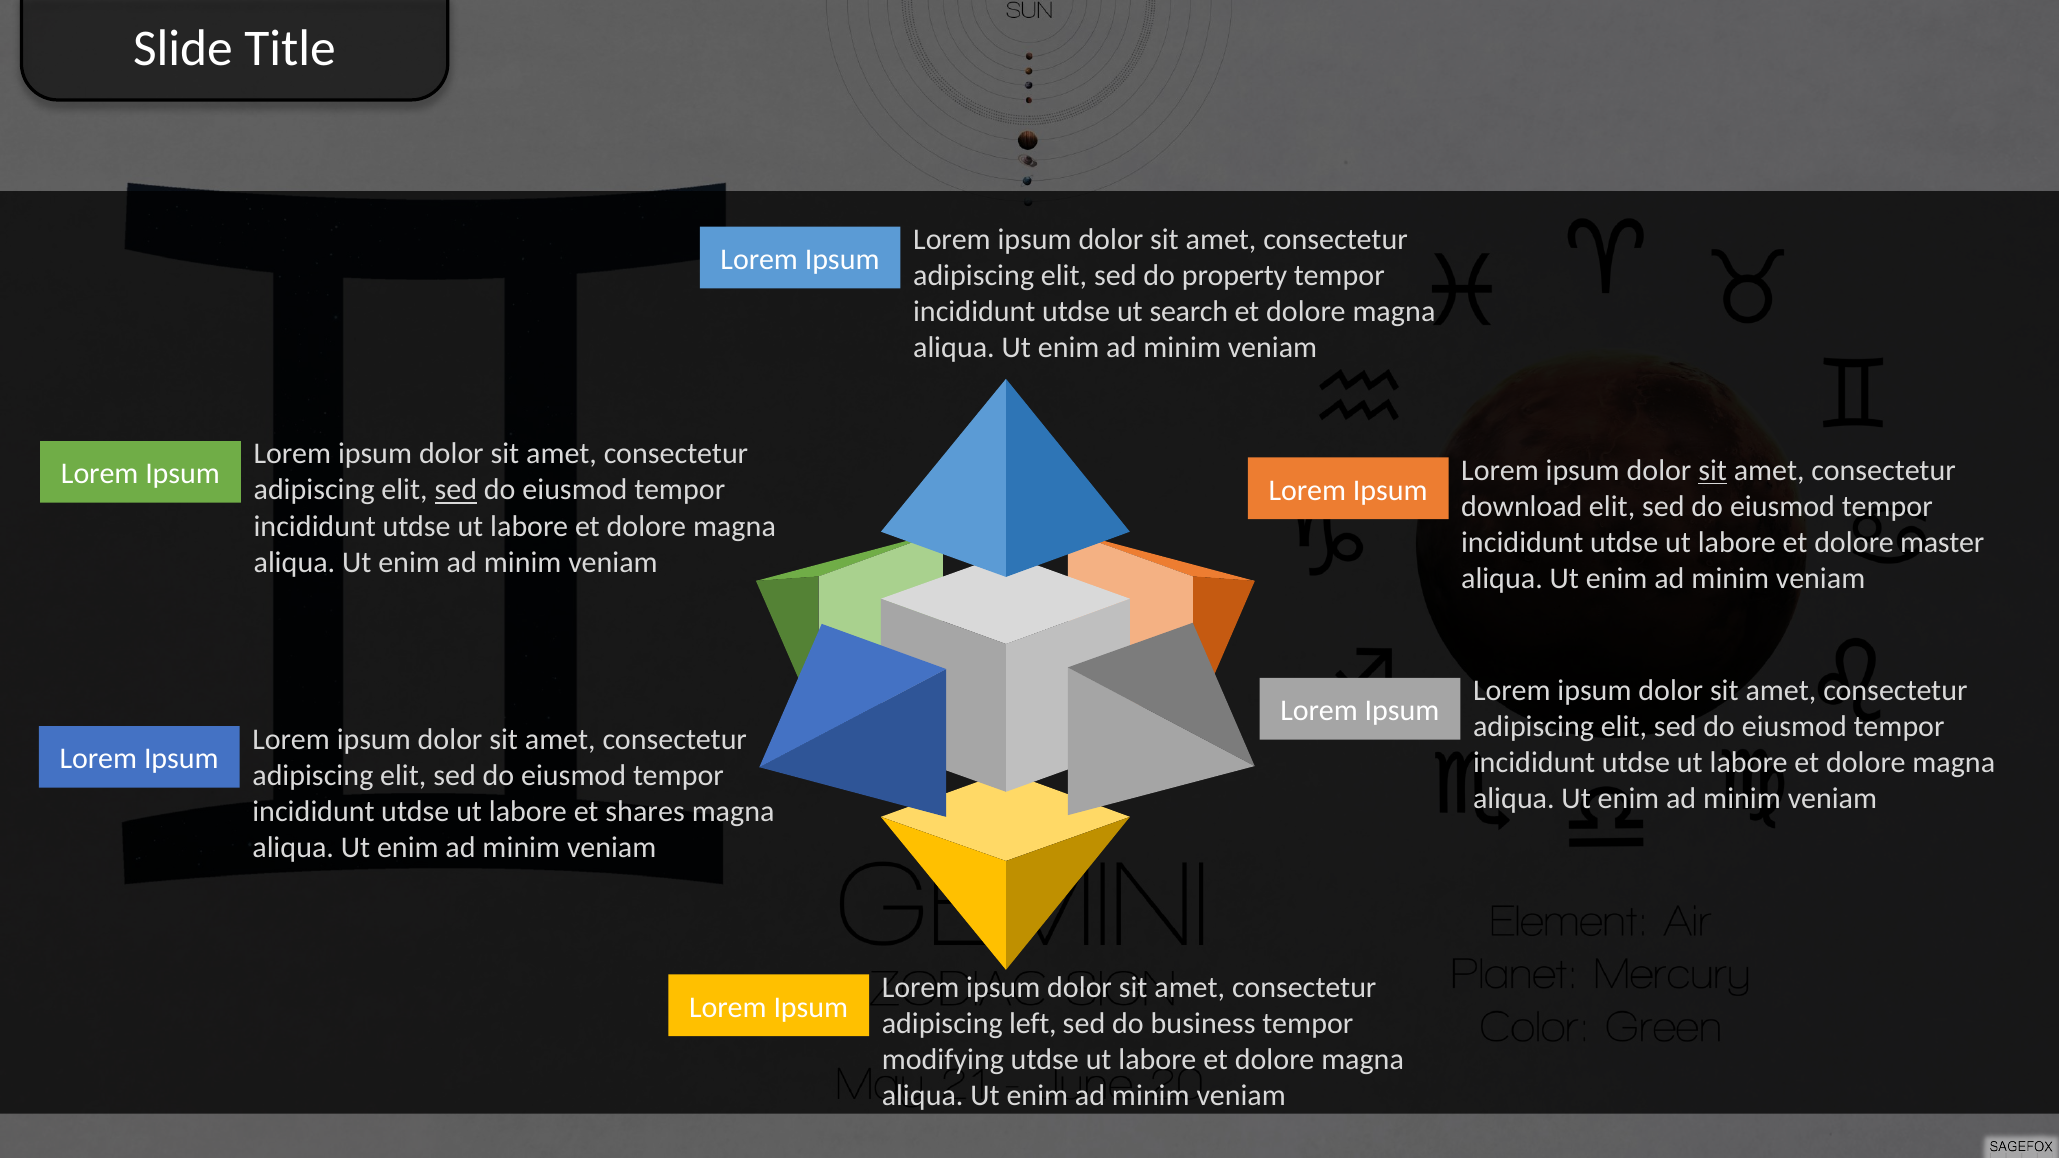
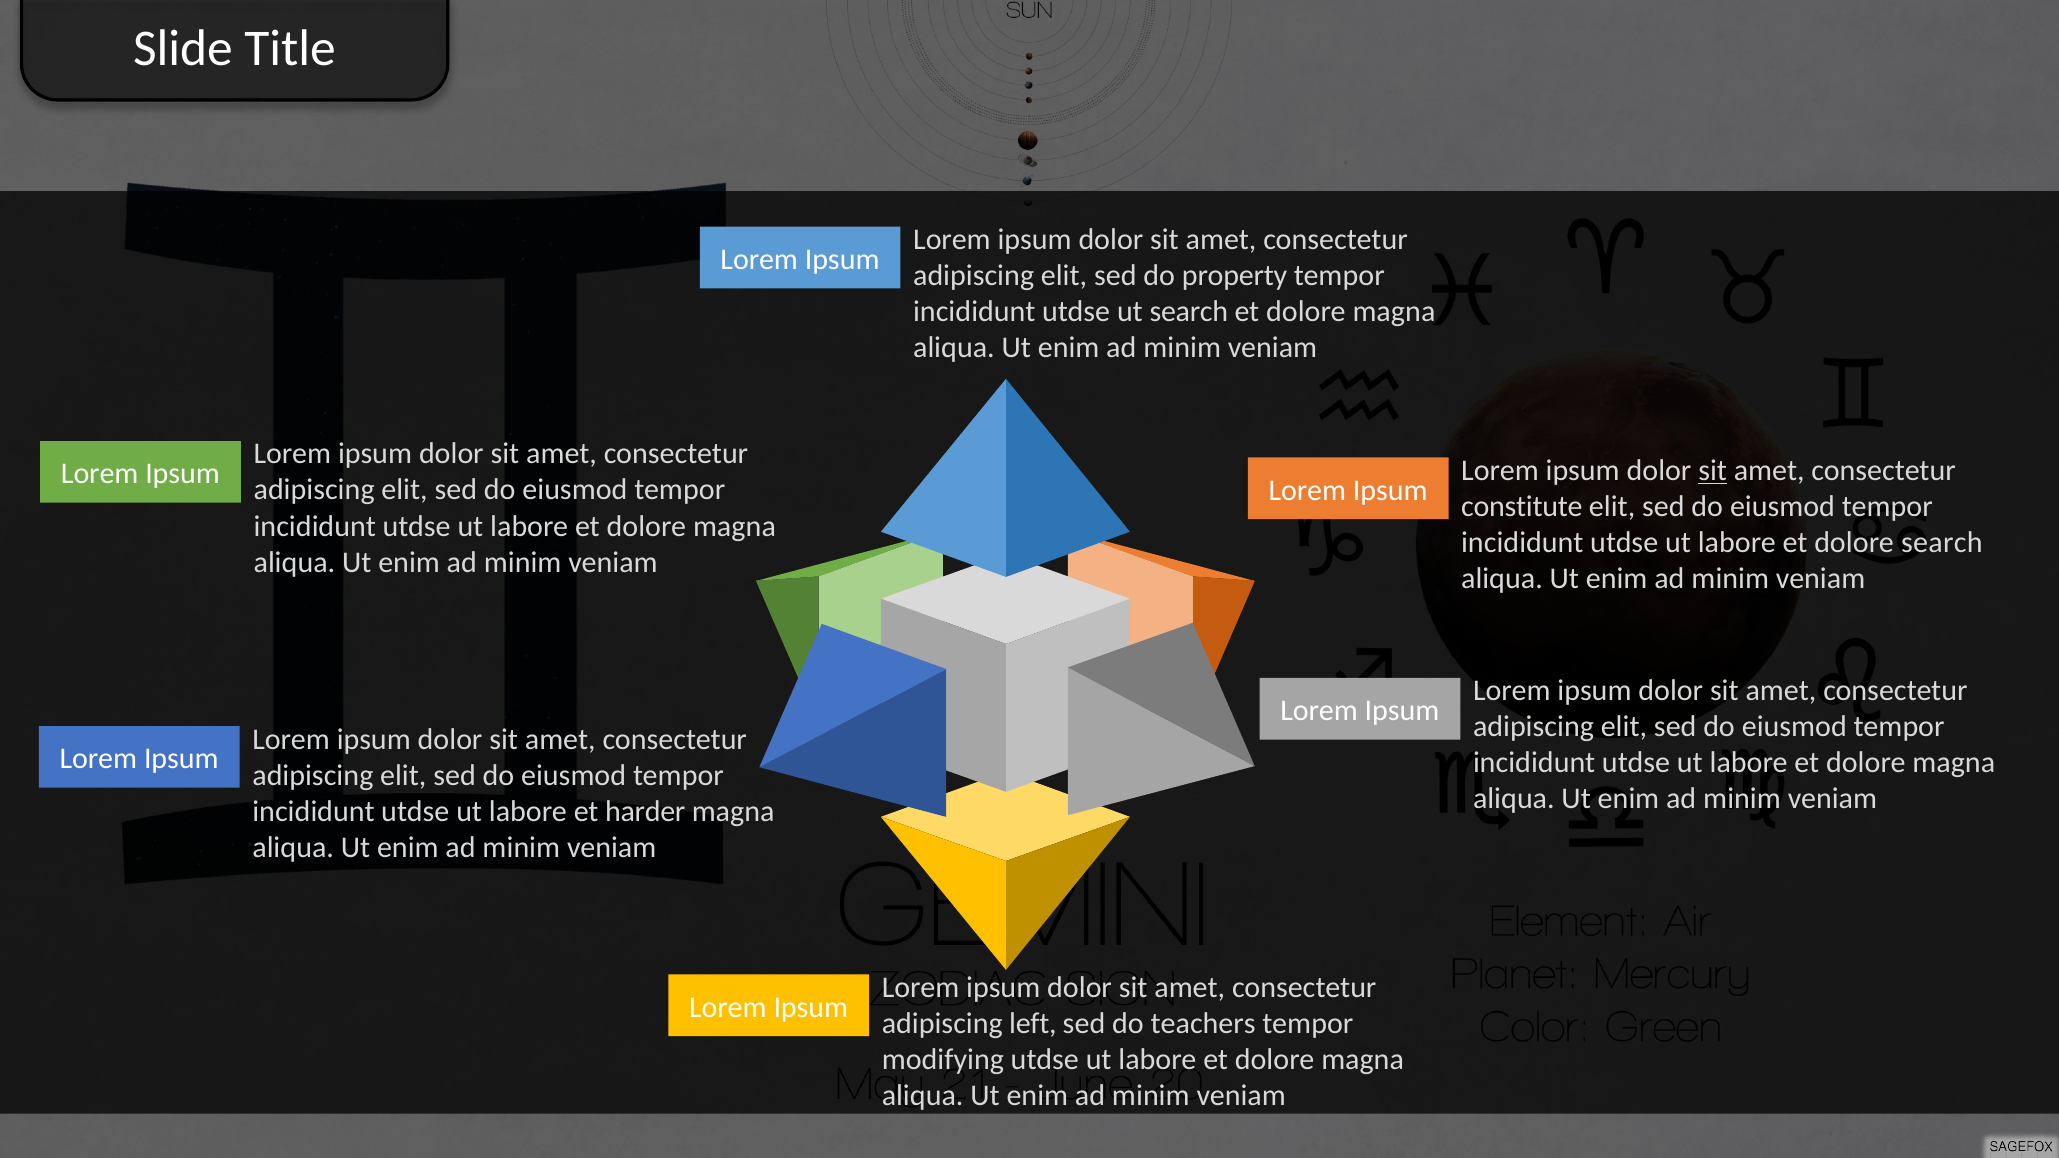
sed at (456, 490) underline: present -> none
download: download -> constitute
dolore master: master -> search
shares: shares -> harder
business: business -> teachers
